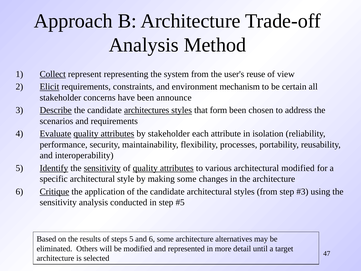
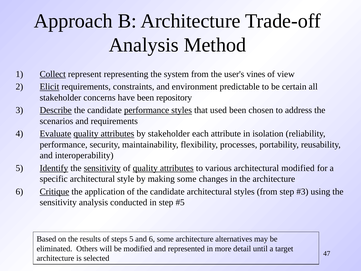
reuse: reuse -> vines
mechanism: mechanism -> predictable
announce: announce -> repository
candidate architectures: architectures -> performance
form: form -> used
